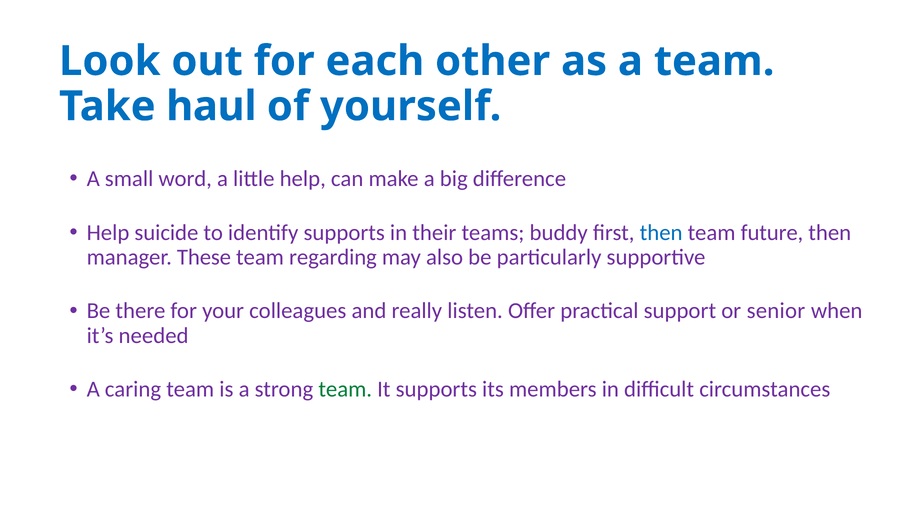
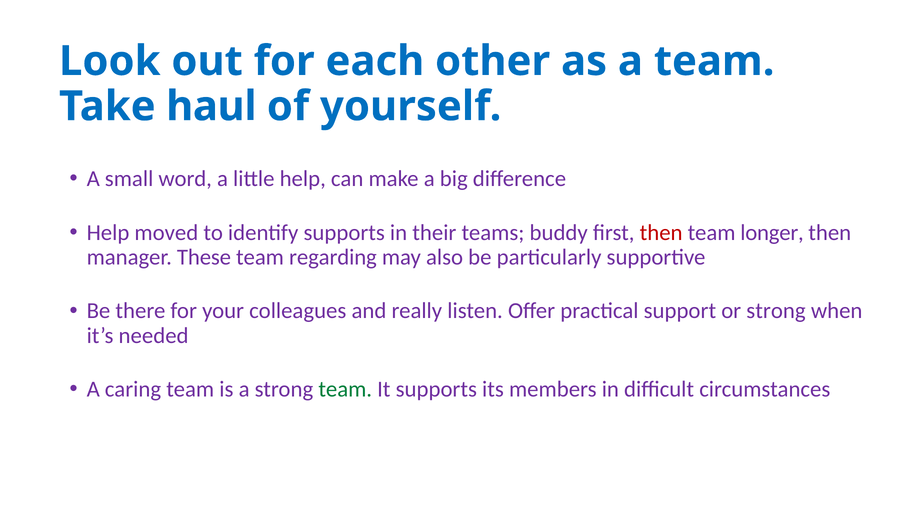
suicide: suicide -> moved
then at (661, 232) colour: blue -> red
future: future -> longer
or senior: senior -> strong
